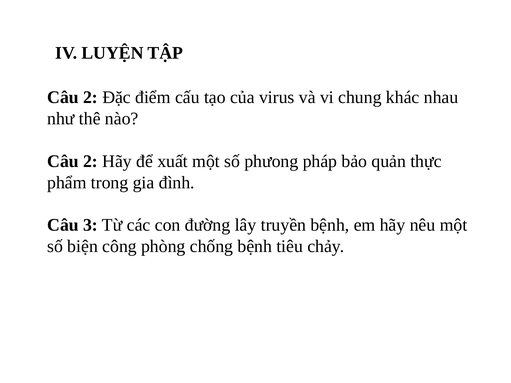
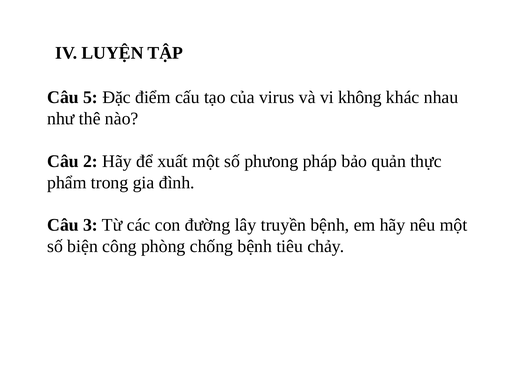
2 at (90, 98): 2 -> 5
chung: chung -> không
